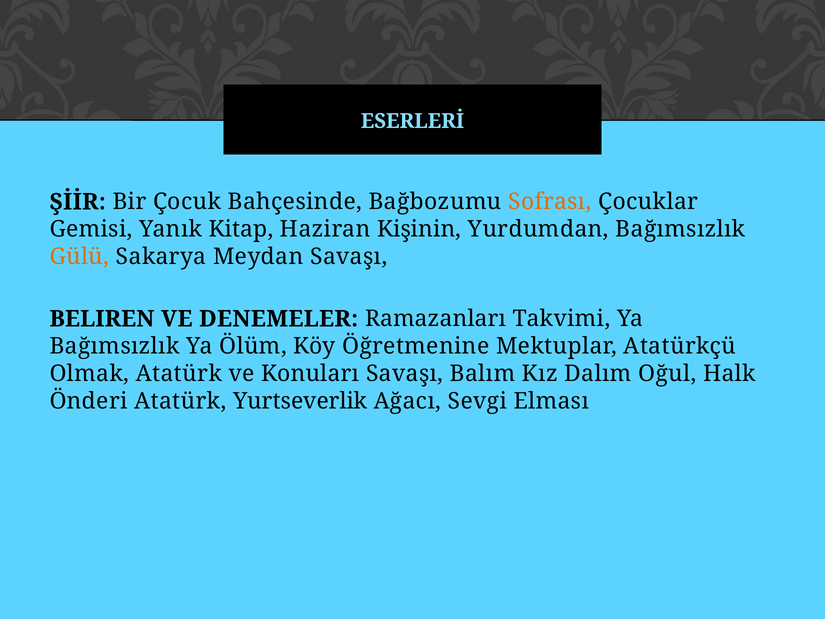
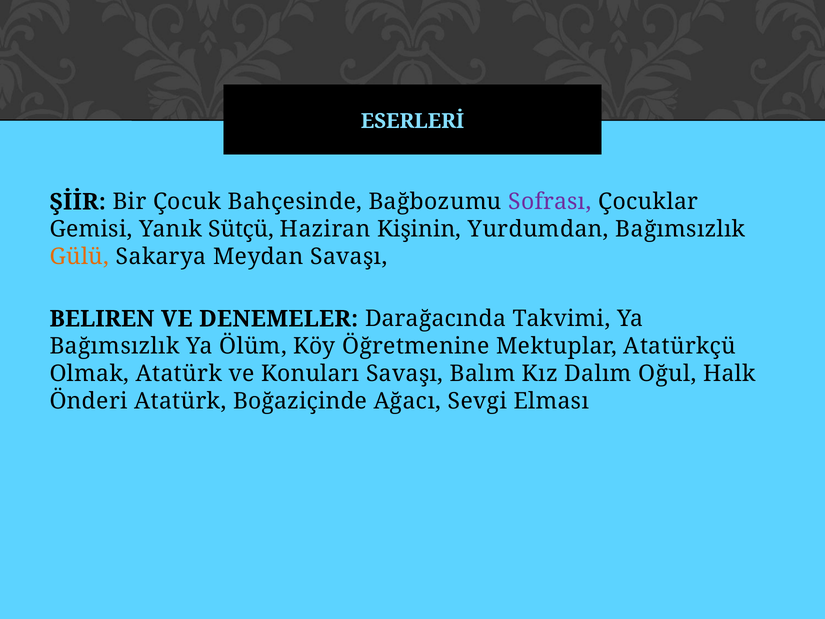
Sofrası colour: orange -> purple
Kitap: Kitap -> Sütçü
Ramazanları: Ramazanları -> Darağacında
Yurtseverlik: Yurtseverlik -> Boğaziçinde
